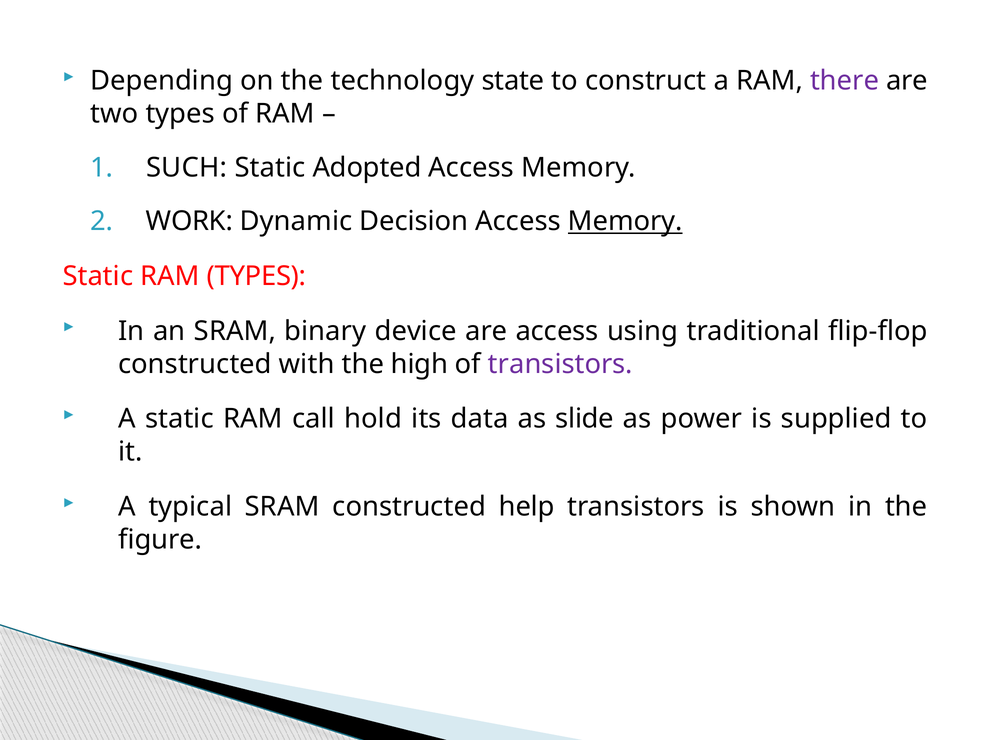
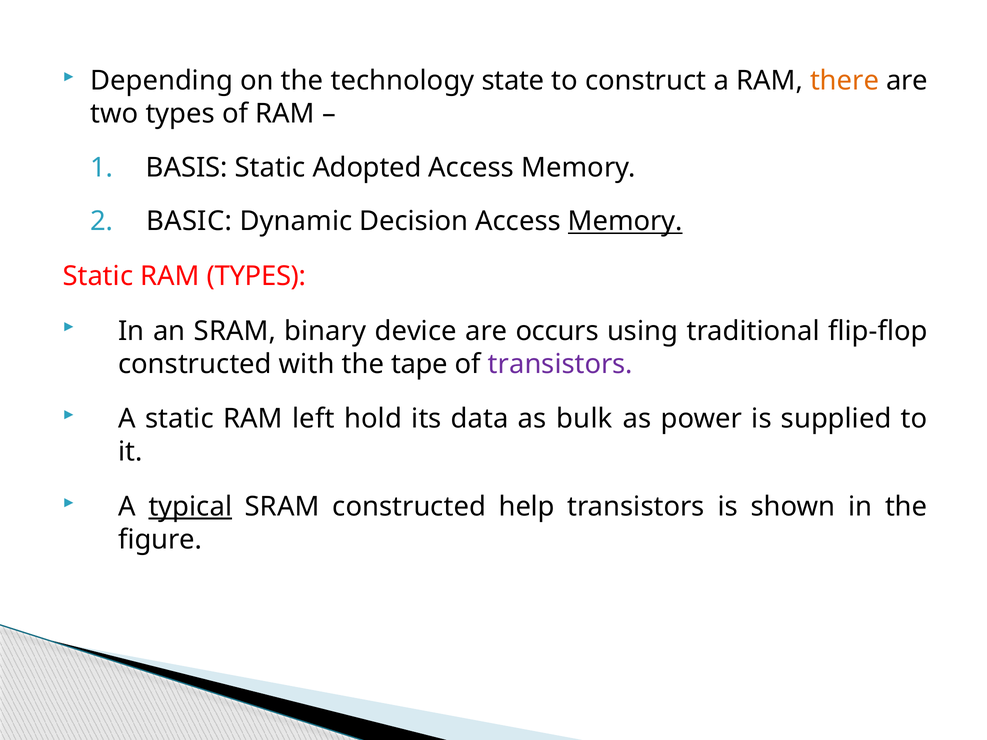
there colour: purple -> orange
SUCH: SUCH -> BASIS
WORK: WORK -> BASIC
are access: access -> occurs
high: high -> tape
call: call -> left
slide: slide -> bulk
typical underline: none -> present
